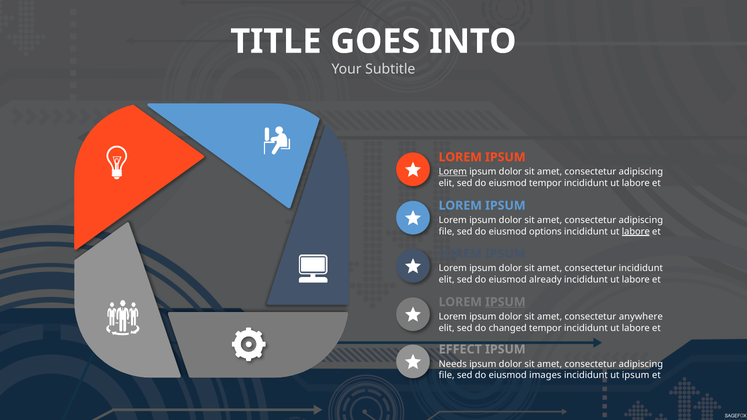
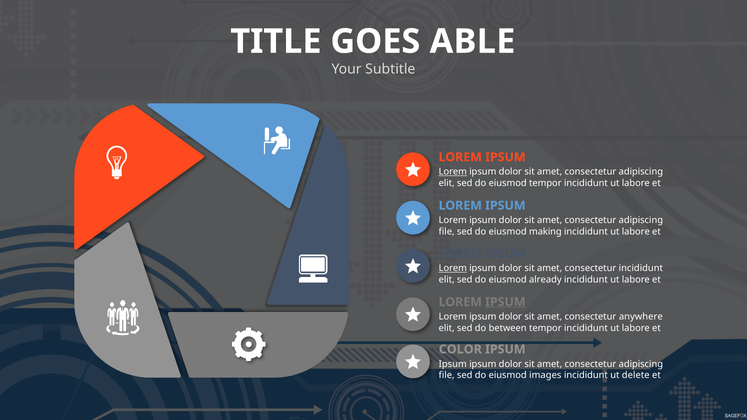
INTO: INTO -> ABLE
options: options -> making
labore at (636, 232) underline: present -> none
Lorem at (453, 268) underline: none -> present
changed: changed -> between
EFFECT: EFFECT -> COLOR
Needs at (453, 364): Needs -> Ipsum
ut ipsum: ipsum -> delete
